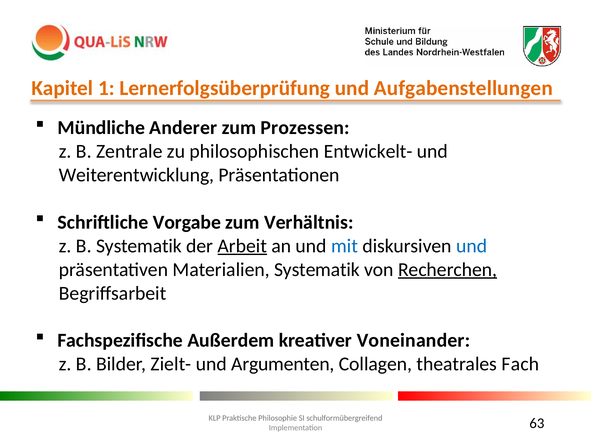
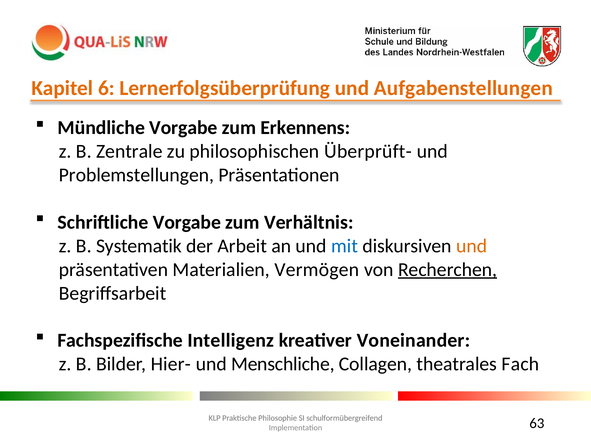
1: 1 -> 6
Mündliche Anderer: Anderer -> Vorgabe
Prozessen: Prozessen -> Erkennens
Entwickelt-: Entwickelt- -> Überprüft-
Weiterentwicklung: Weiterentwicklung -> Problemstellungen
Arbeit underline: present -> none
und at (472, 246) colour: blue -> orange
Materialien Systematik: Systematik -> Vermögen
Außerdem: Außerdem -> Intelligenz
Zielt-: Zielt- -> Hier-
Argumenten: Argumenten -> Menschliche
